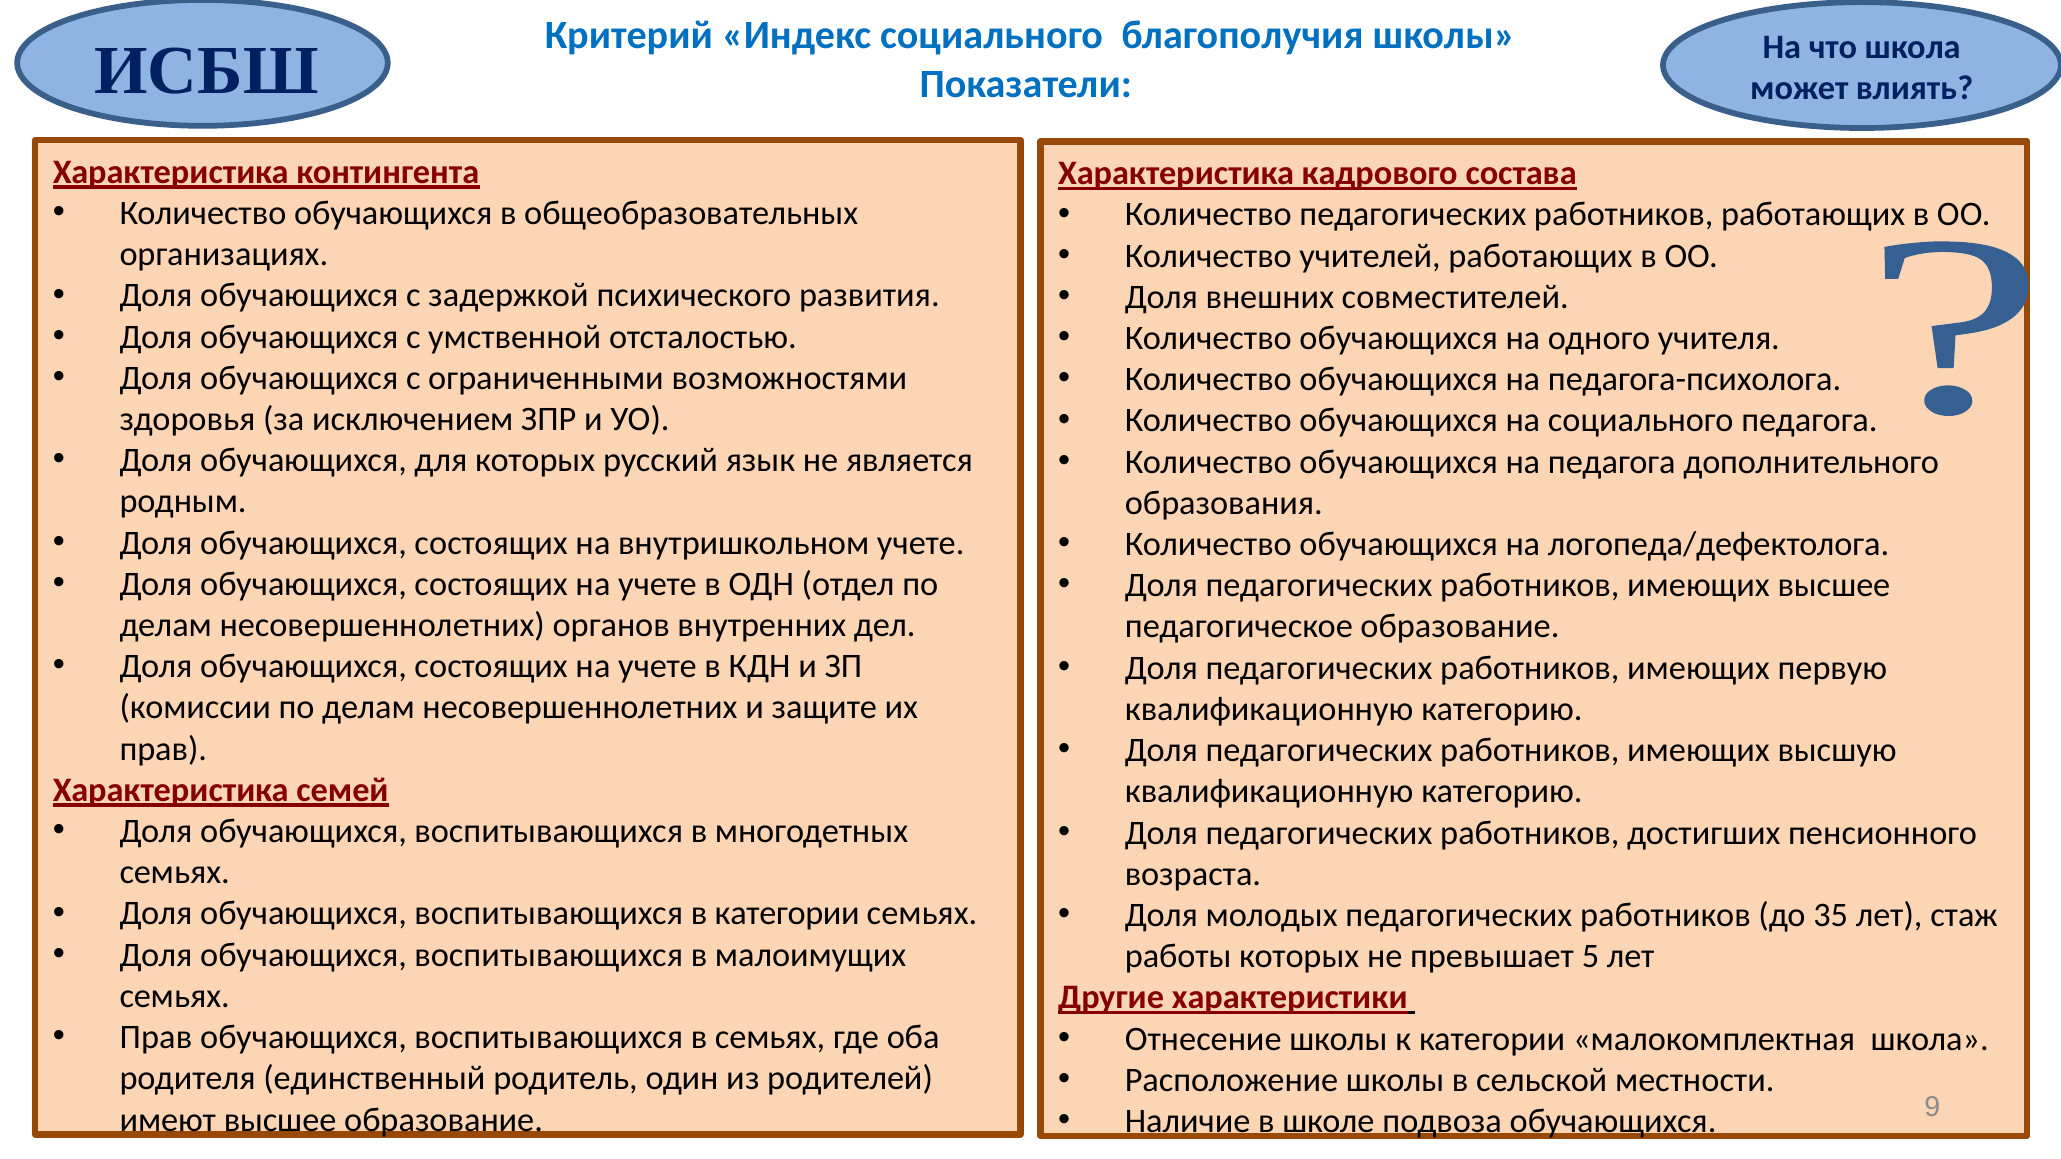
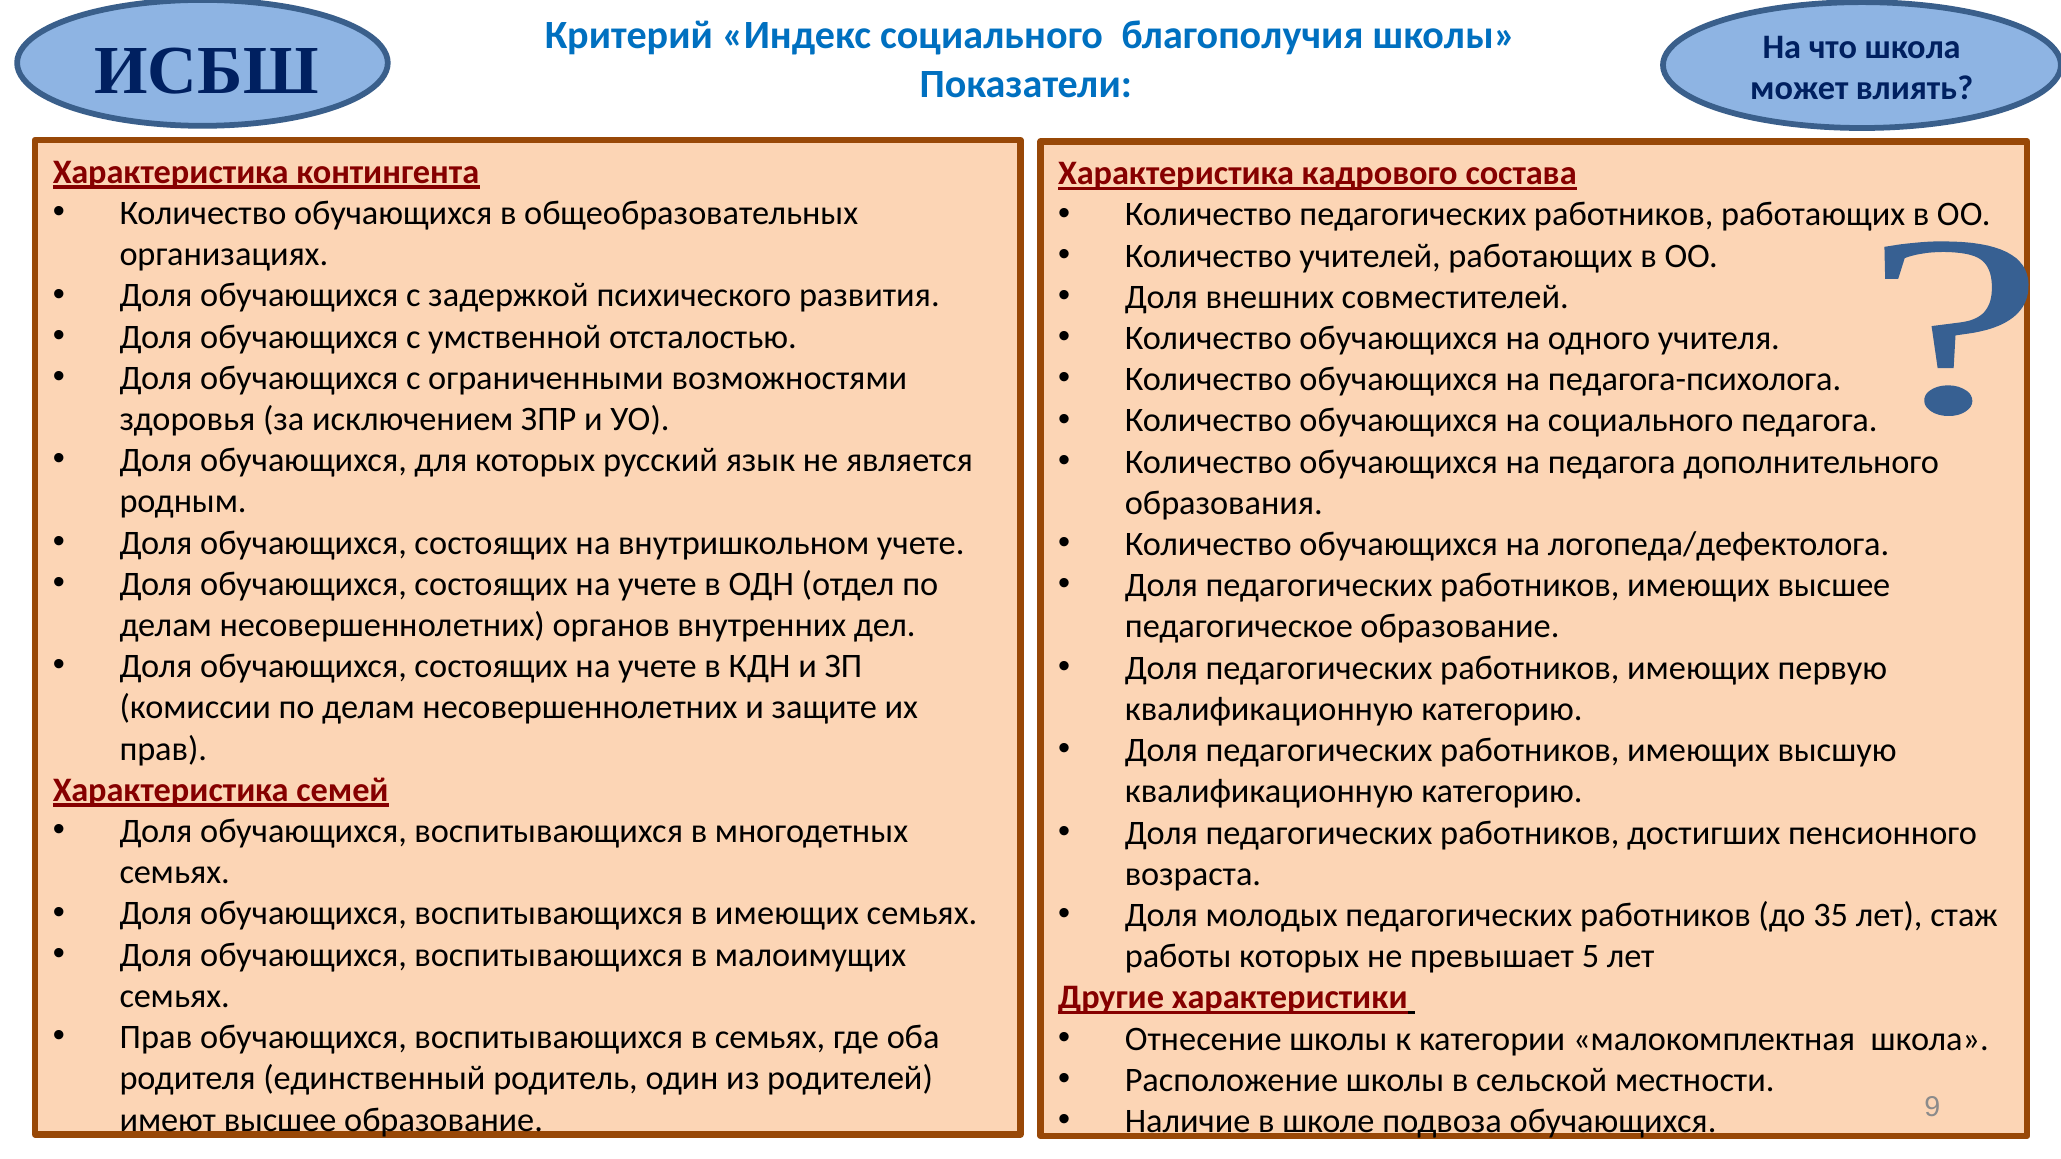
в категории: категории -> имеющих
